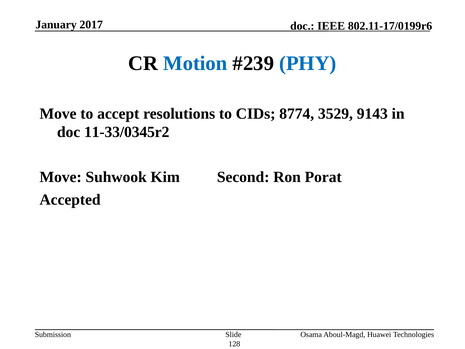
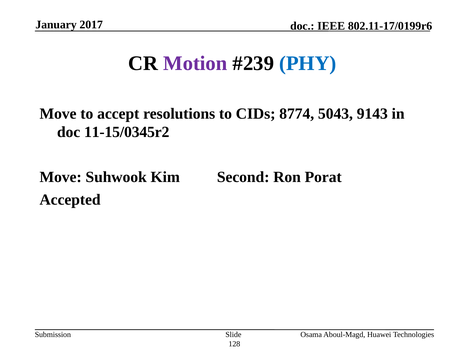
Motion colour: blue -> purple
3529: 3529 -> 5043
11-33/0345r2: 11-33/0345r2 -> 11-15/0345r2
